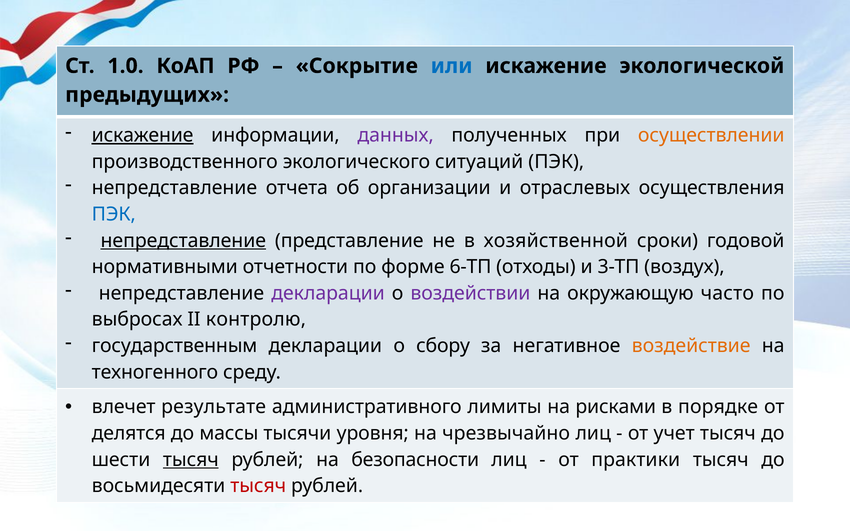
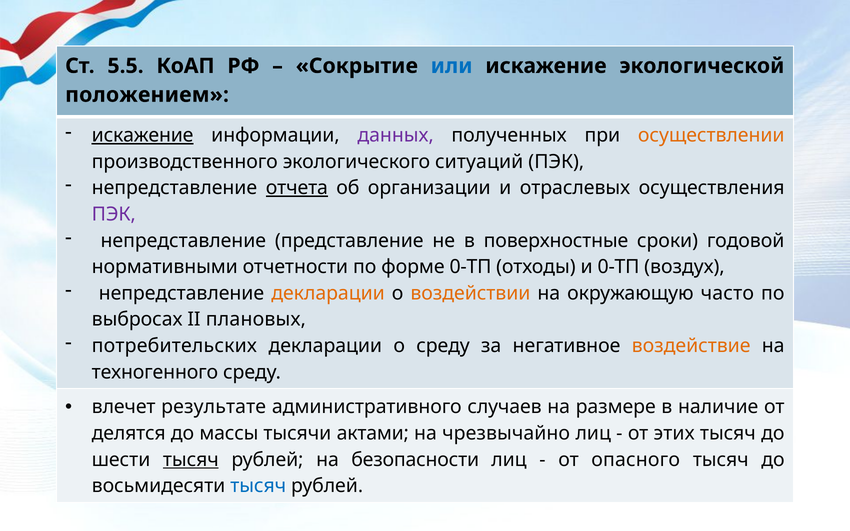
1.0: 1.0 -> 5.5
предыдущих: предыдущих -> положением
отчета underline: none -> present
ПЭК at (114, 214) colour: blue -> purple
непредставление at (183, 241) underline: present -> none
хозяйственной: хозяйственной -> поверхностные
форме 6-ТП: 6-ТП -> 0-ТП
и 3-ТП: 3-ТП -> 0-ТП
декларации at (328, 293) colour: purple -> orange
воздействии colour: purple -> orange
контролю: контролю -> плановых
государственным: государственным -> потребительских
о сбору: сбору -> среду
лимиты: лимиты -> случаев
рисками: рисками -> размере
порядке: порядке -> наличие
уровня: уровня -> актами
учет: учет -> этих
практики: практики -> опасного
тысяч at (258, 486) colour: red -> blue
